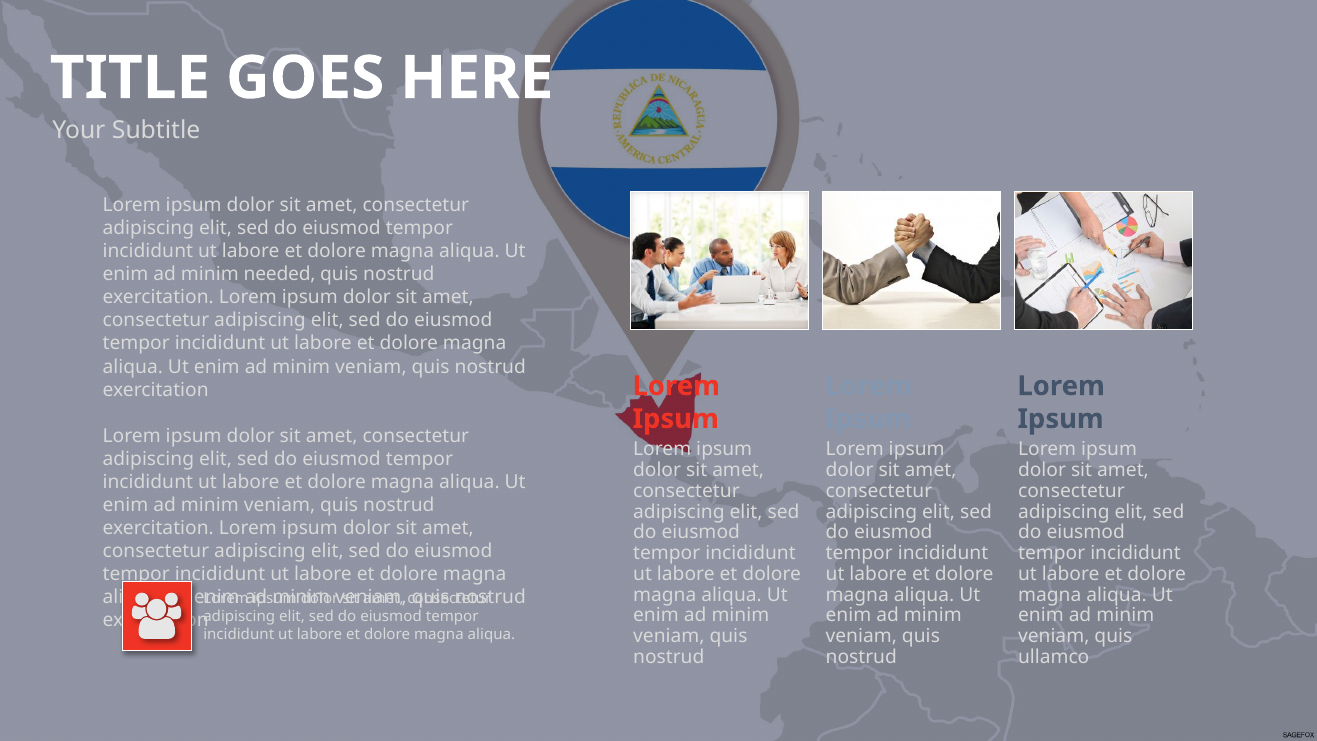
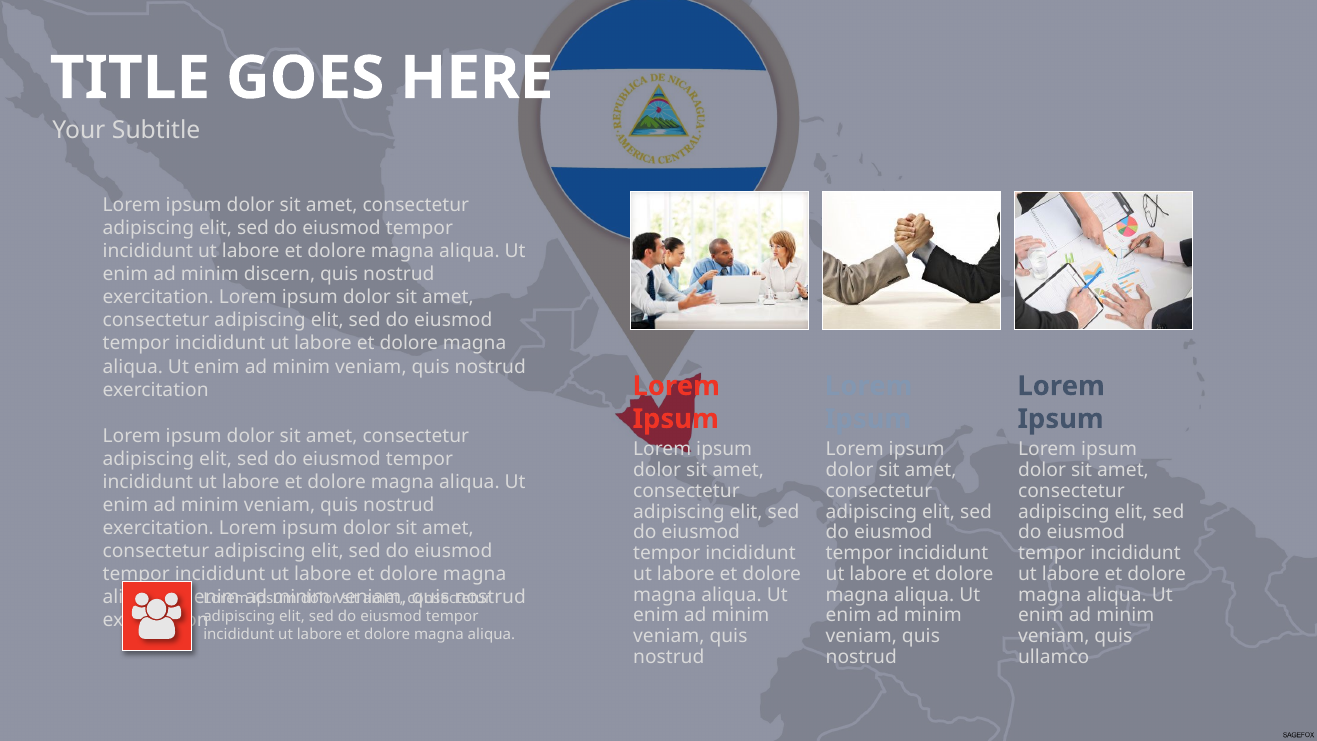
needed: needed -> discern
